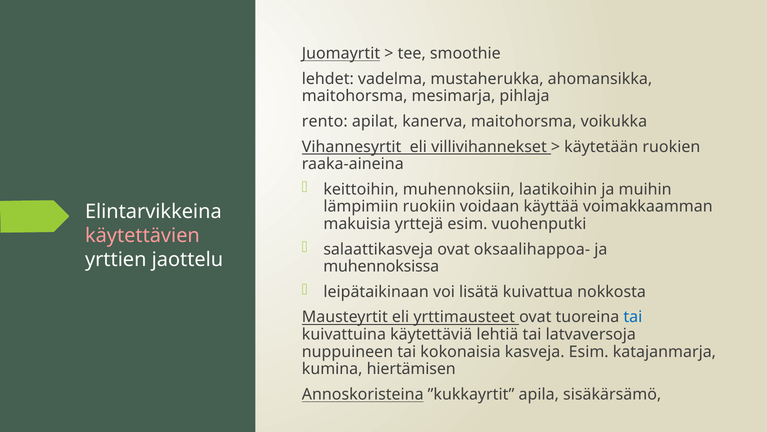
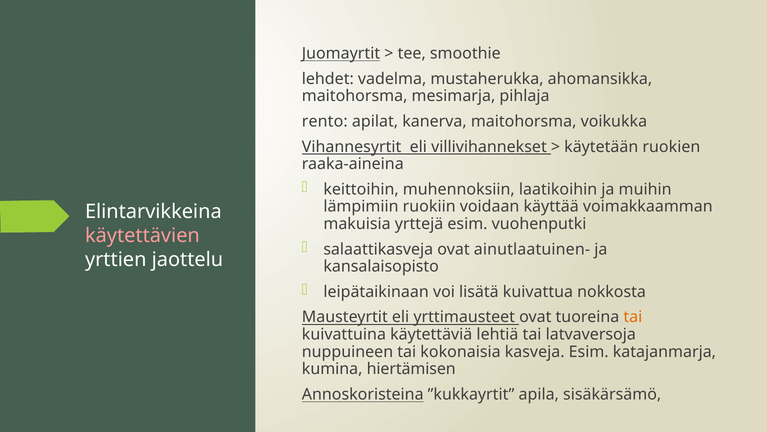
oksaalihappoa-: oksaalihappoa- -> ainutlaatuinen-
muhennoksissa: muhennoksissa -> kansalaisopisto
tai at (633, 317) colour: blue -> orange
